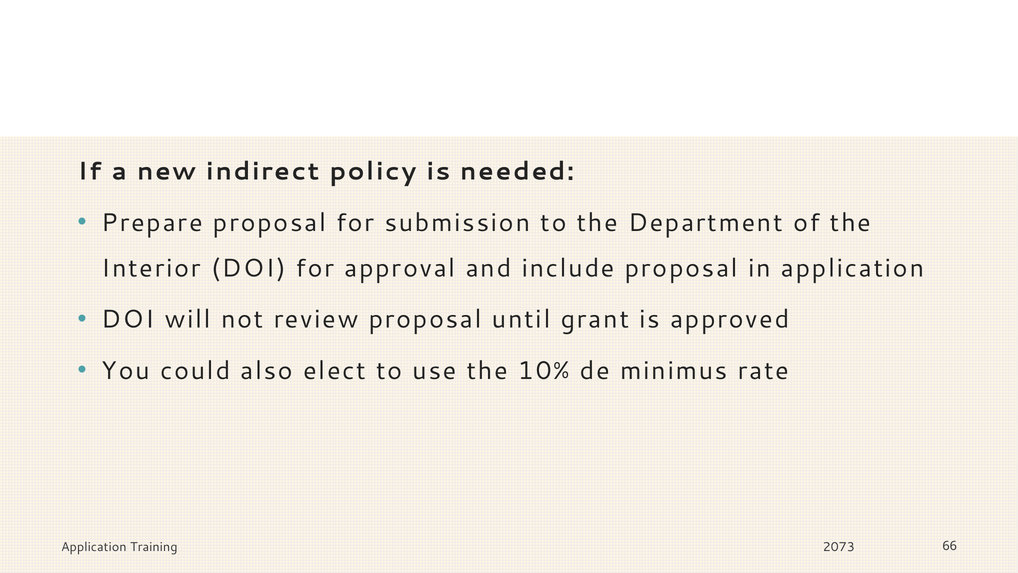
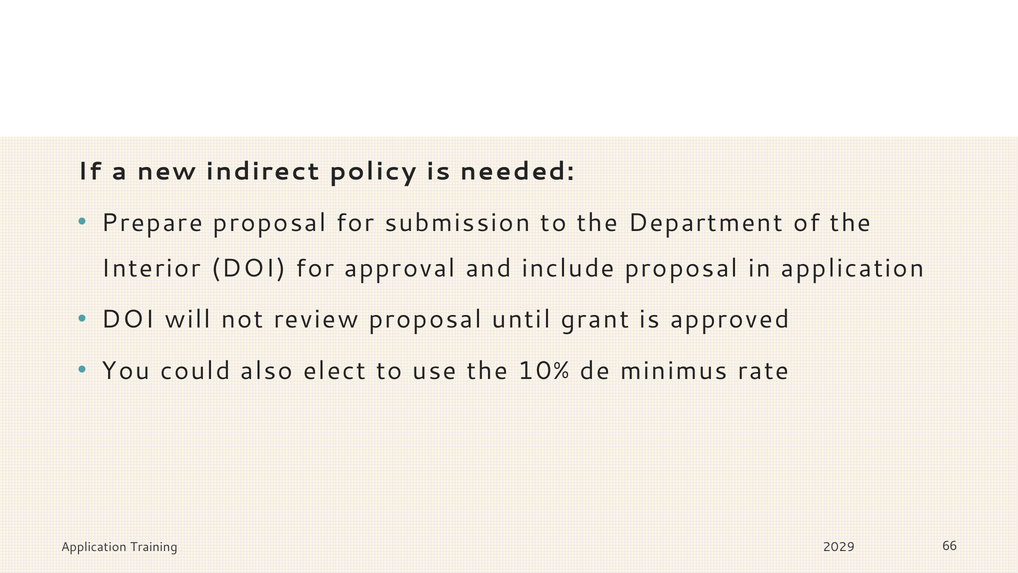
2073: 2073 -> 2029
